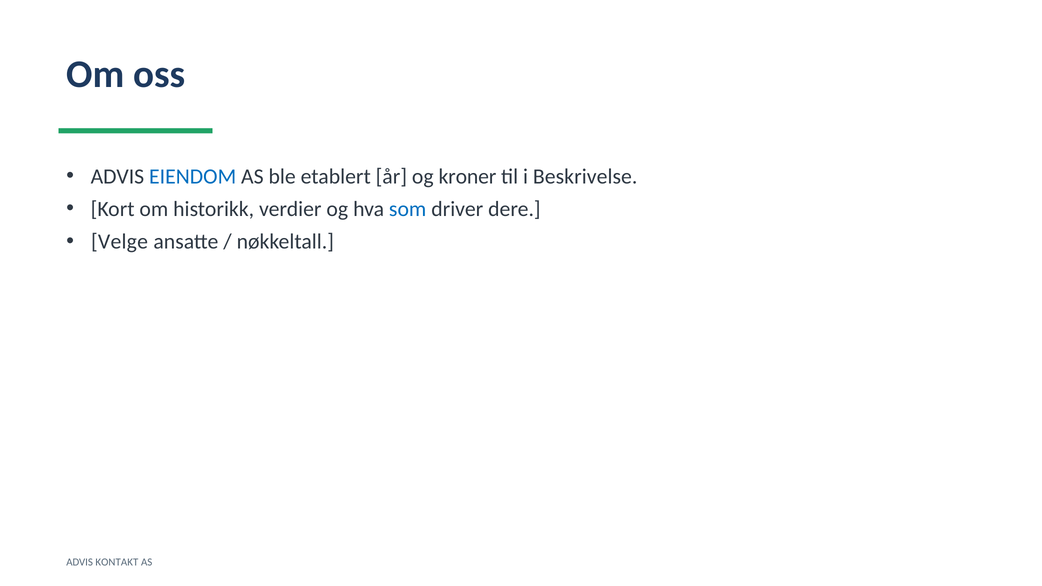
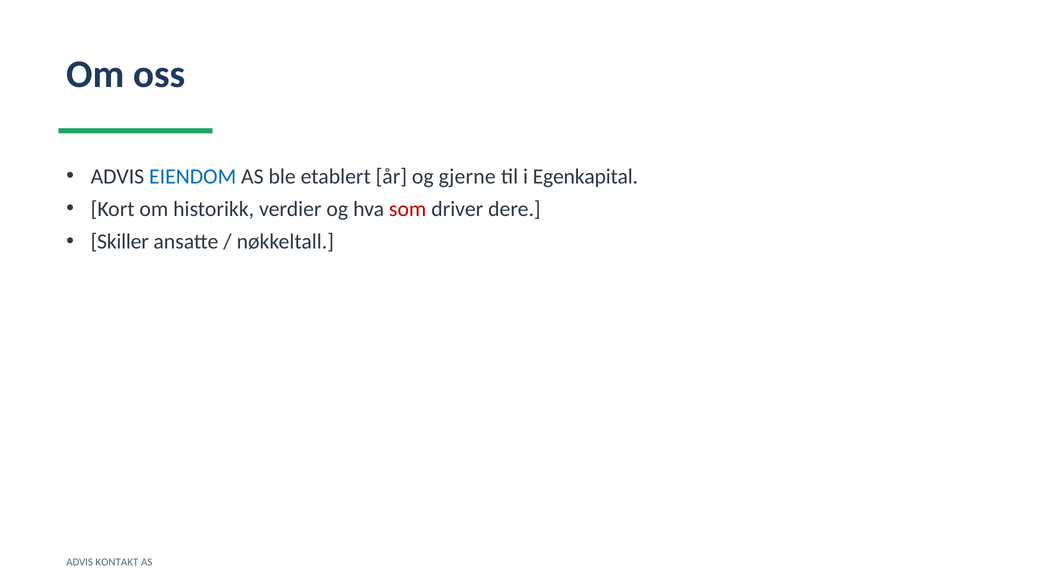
kroner: kroner -> gjerne
Beskrivelse: Beskrivelse -> Egenkapital
som colour: blue -> red
Velge: Velge -> Skiller
